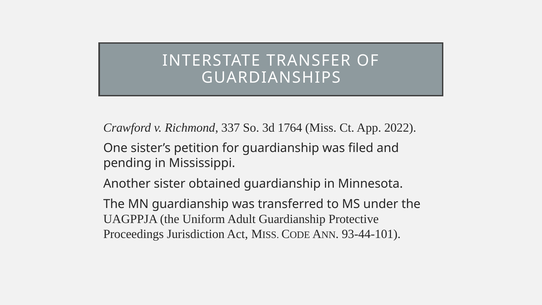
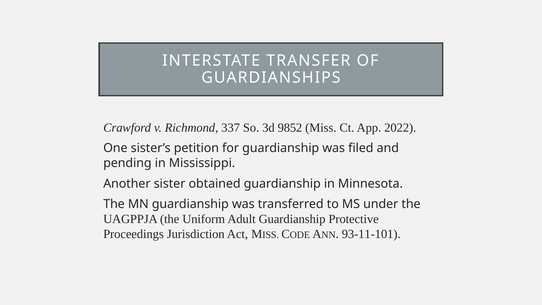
1764: 1764 -> 9852
93-44-101: 93-44-101 -> 93-11-101
